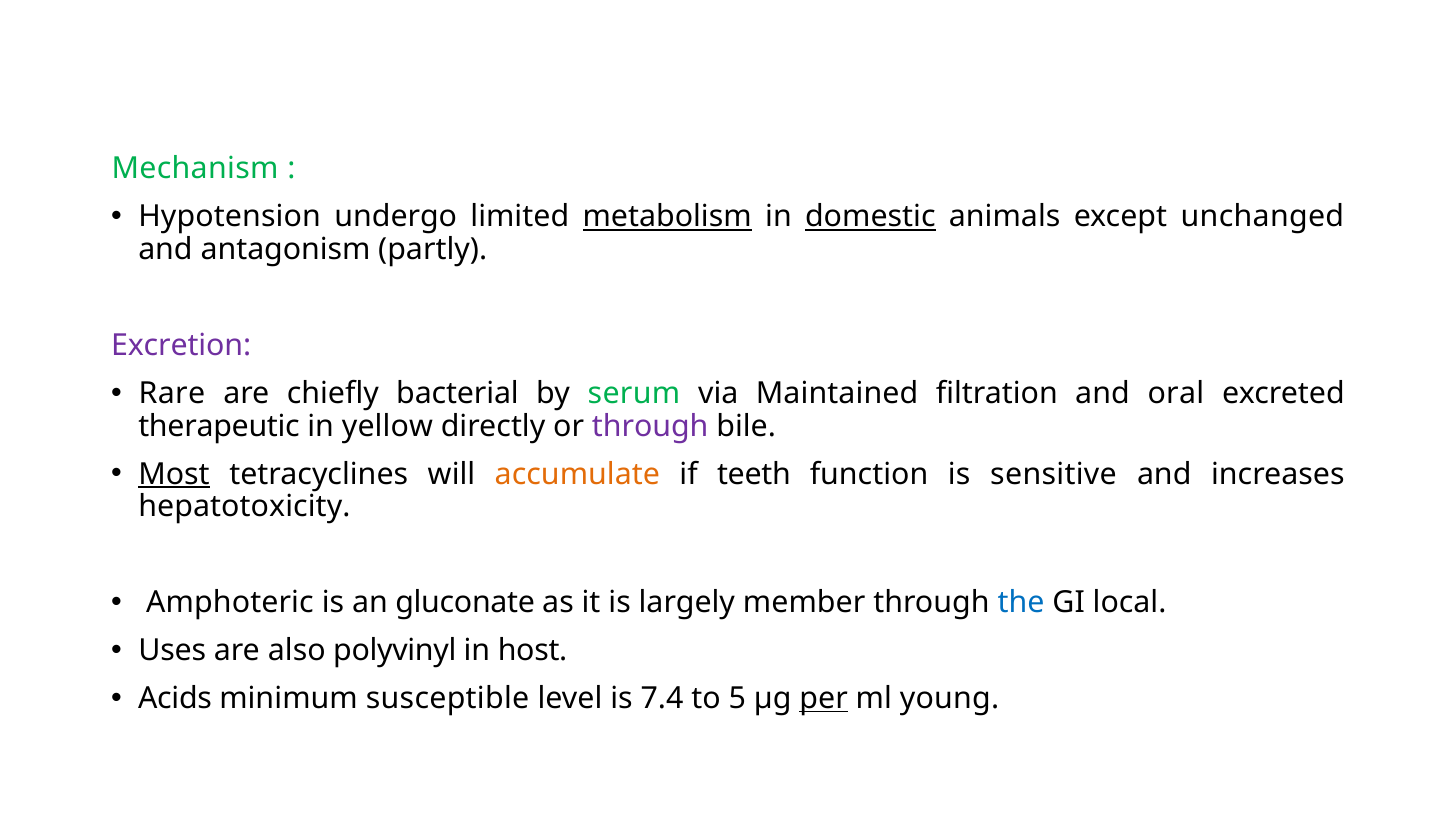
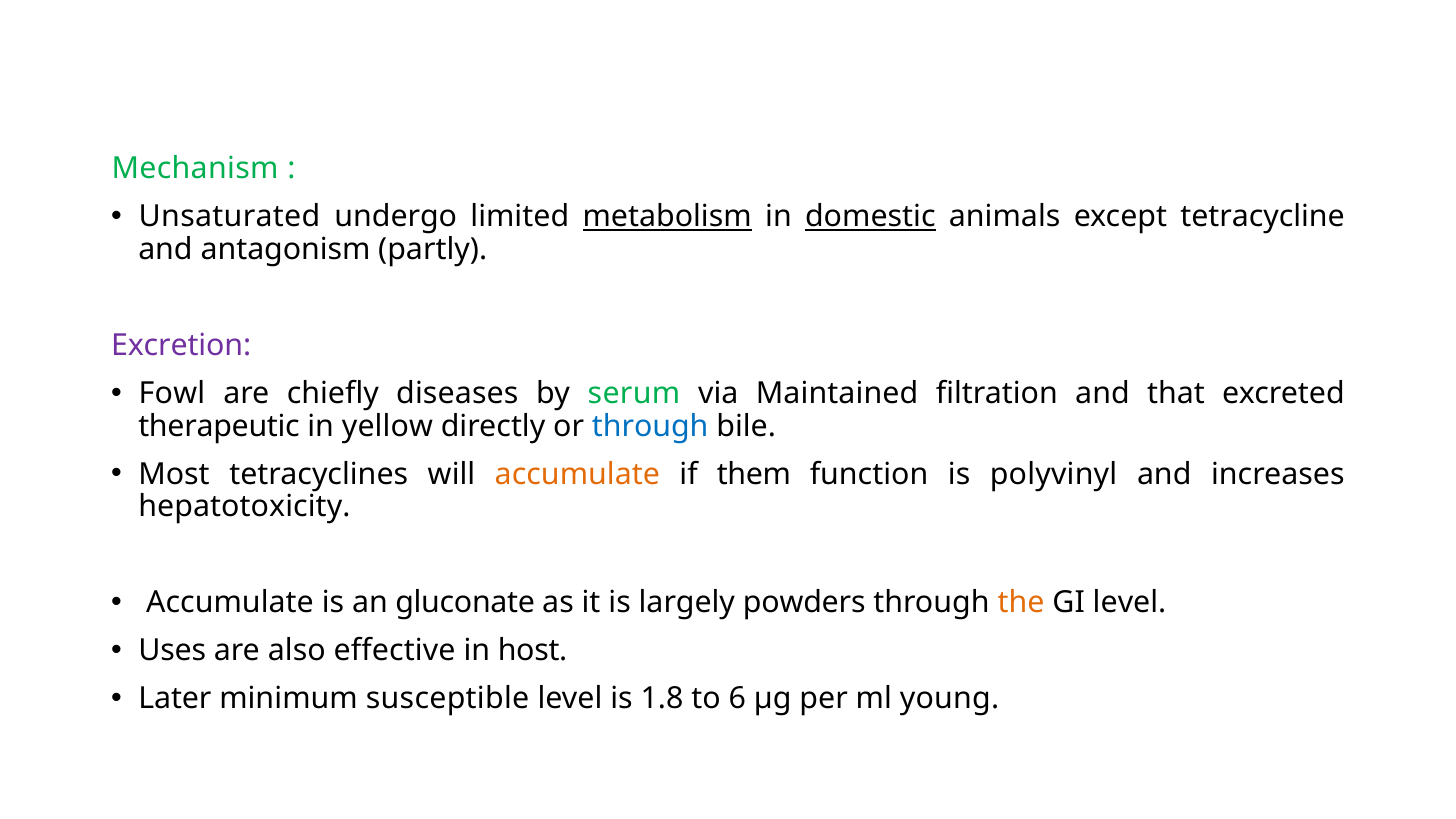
Hypotension: Hypotension -> Unsaturated
unchanged: unchanged -> tetracycline
Rare: Rare -> Fowl
bacterial: bacterial -> diseases
oral: oral -> that
through at (650, 426) colour: purple -> blue
Most underline: present -> none
teeth: teeth -> them
sensitive: sensitive -> polyvinyl
Amphoteric at (230, 603): Amphoteric -> Accumulate
member: member -> powders
the colour: blue -> orange
GI local: local -> level
polyvinyl: polyvinyl -> effective
Acids: Acids -> Later
7.4: 7.4 -> 1.8
5: 5 -> 6
per underline: present -> none
